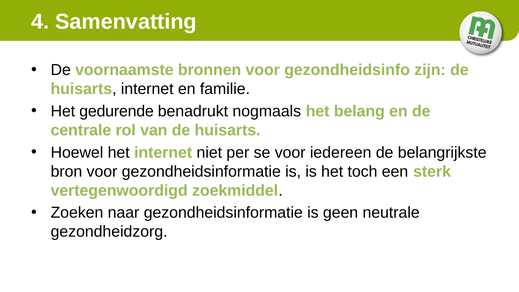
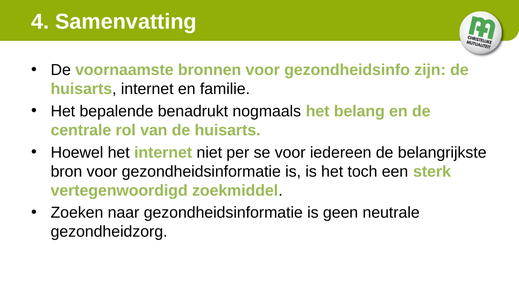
gedurende: gedurende -> bepalende
